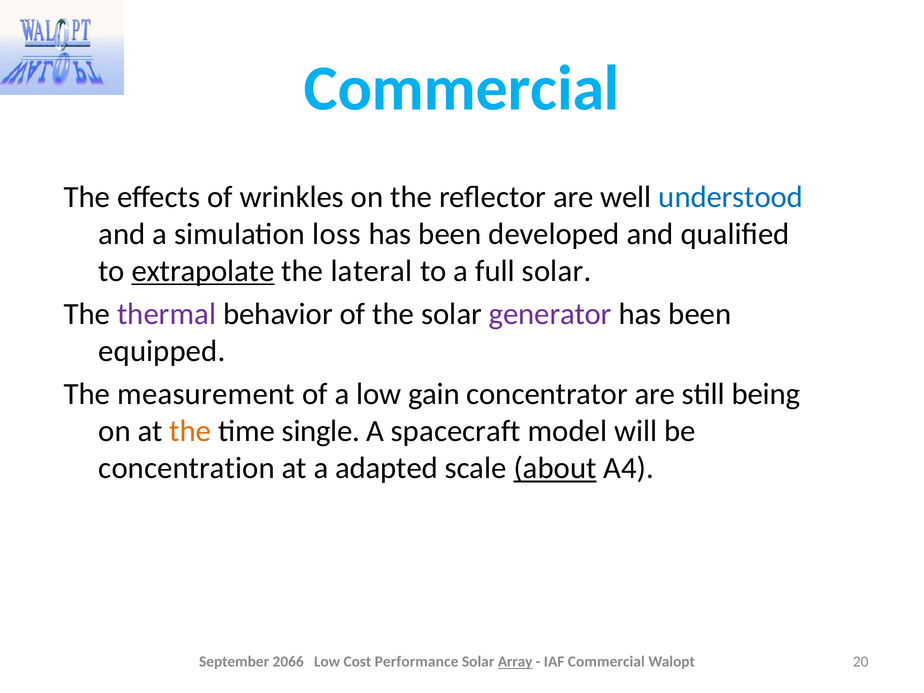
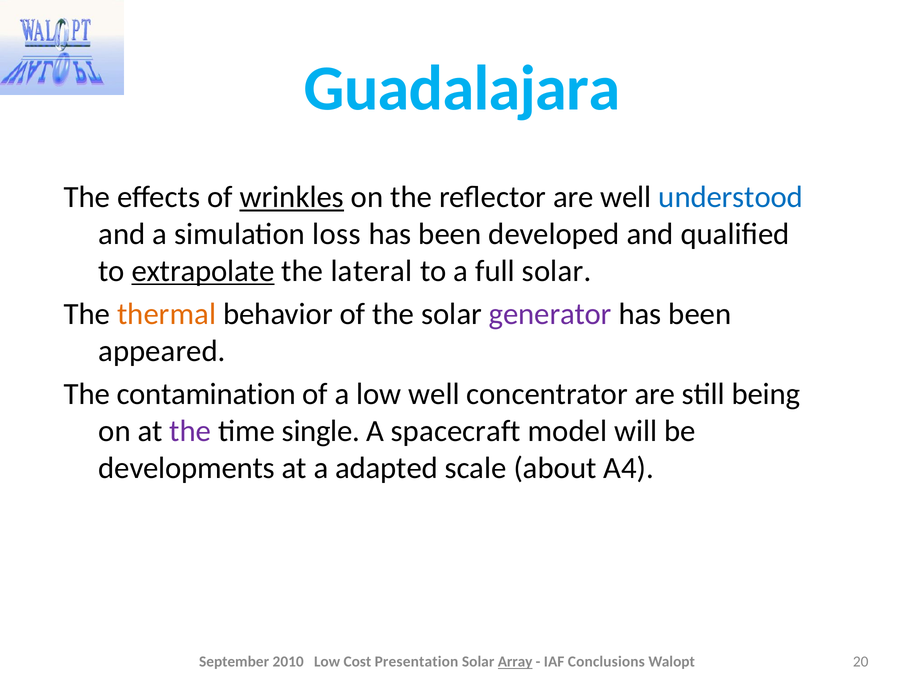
Commercial at (462, 89): Commercial -> Guadalajara
wrinkles underline: none -> present
thermal colour: purple -> orange
equipped: equipped -> appeared
measurement: measurement -> contamination
low gain: gain -> well
the at (190, 431) colour: orange -> purple
concentration: concentration -> developments
about underline: present -> none
2066: 2066 -> 2010
Performance: Performance -> Presentation
IAF Commercial: Commercial -> Conclusions
